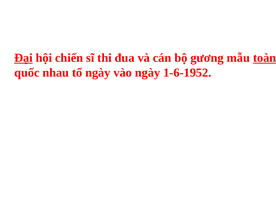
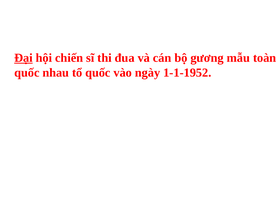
toàn underline: present -> none
tổ ngày: ngày -> quốc
1-6-1952: 1-6-1952 -> 1-1-1952
